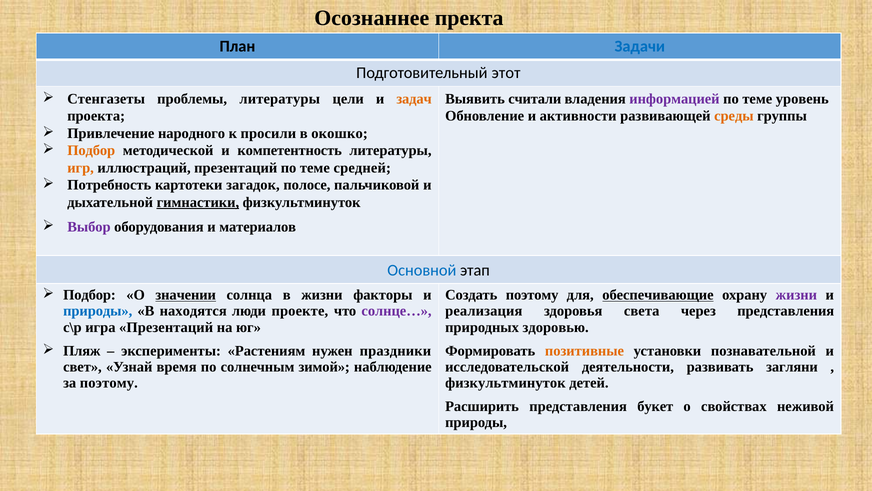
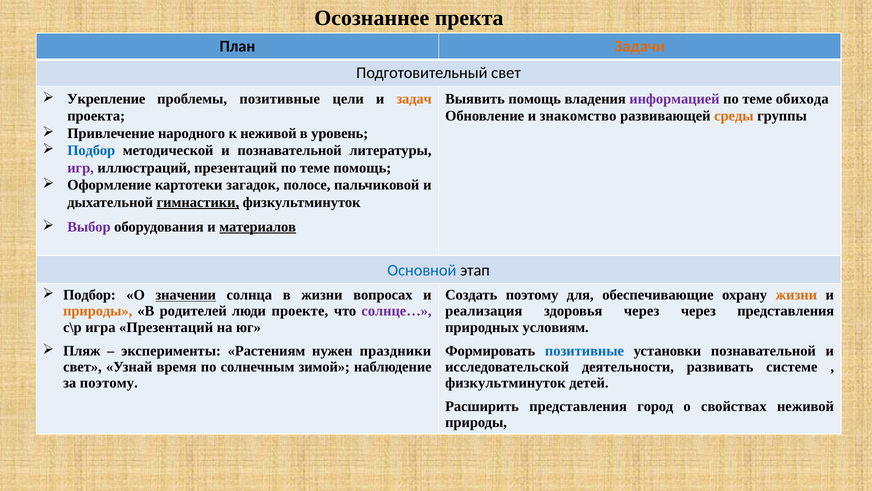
Задачи colour: blue -> orange
Подготовительный этот: этот -> свет
Стенгазеты: Стенгазеты -> Укрепление
проблемы литературы: литературы -> позитивные
Выявить считали: считали -> помощь
уровень: уровень -> обихода
активности: активности -> знакомство
к просили: просили -> неживой
окошко: окошко -> уровень
Подбор at (91, 150) colour: orange -> blue
и компетентность: компетентность -> познавательной
игр colour: orange -> purple
теме средней: средней -> помощь
Потребность: Потребность -> Оформление
материалов underline: none -> present
факторы: факторы -> вопросах
обеспечивающие underline: present -> none
жизни at (796, 295) colour: purple -> orange
природы at (98, 311) colour: blue -> orange
находятся: находятся -> родителей
здоровья света: света -> через
здоровью: здоровью -> условиям
позитивные at (584, 350) colour: orange -> blue
загляни: загляни -> системе
букет: букет -> город
